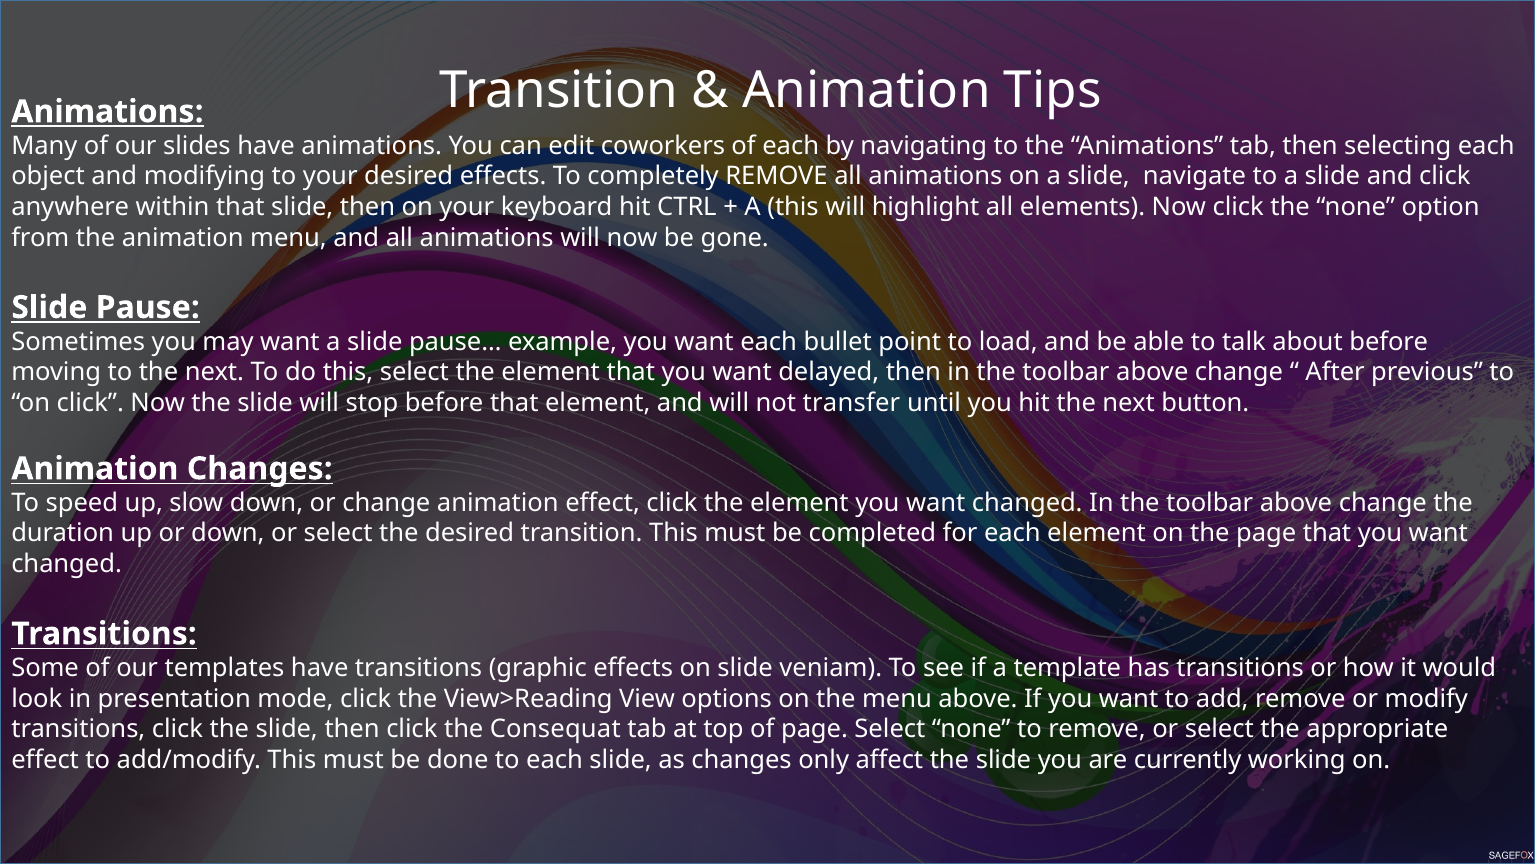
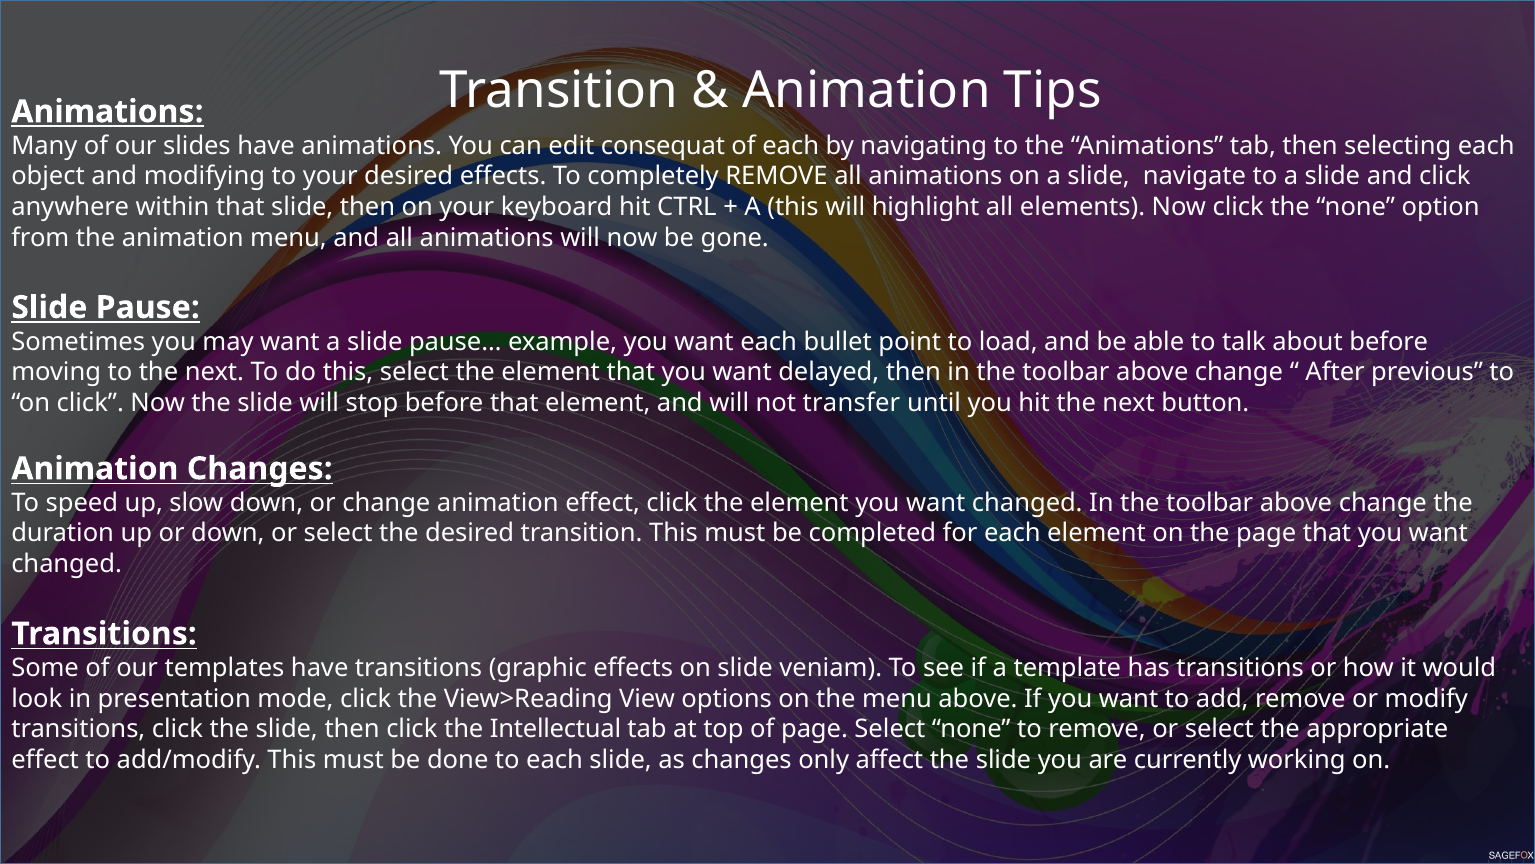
coworkers: coworkers -> consequat
Consequat: Consequat -> Intellectual
